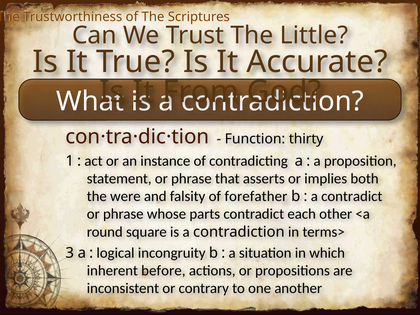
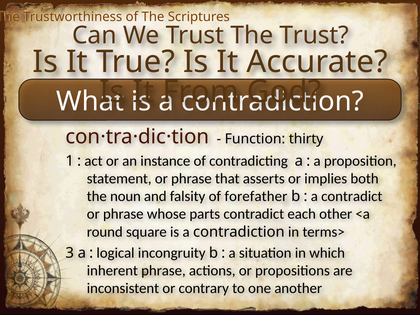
The Little: Little -> Trust
were: were -> noun
inherent before: before -> phrase
